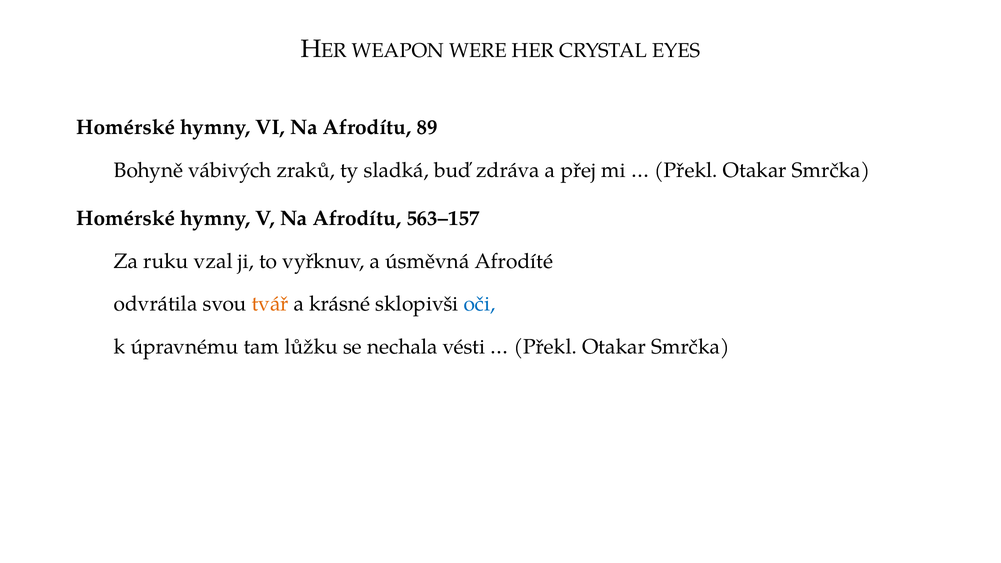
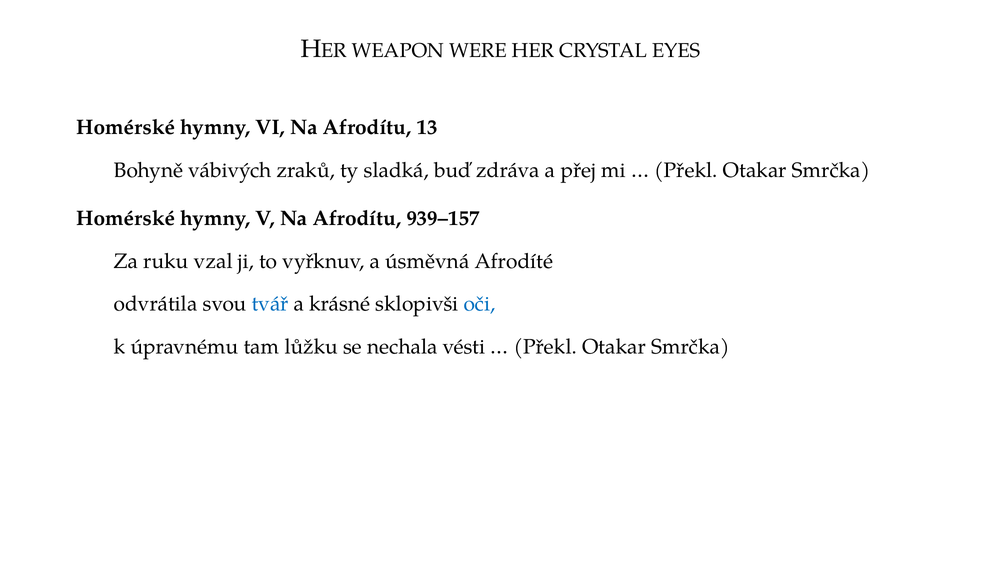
89: 89 -> 13
563–157: 563–157 -> 939–157
tvář colour: orange -> blue
